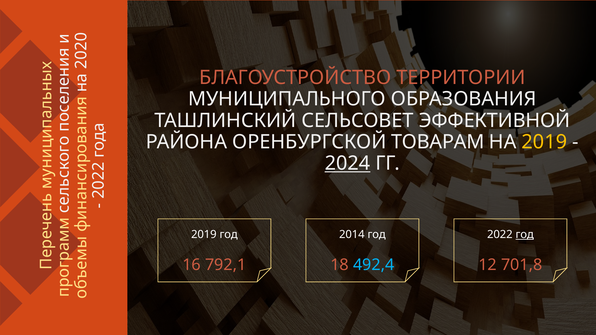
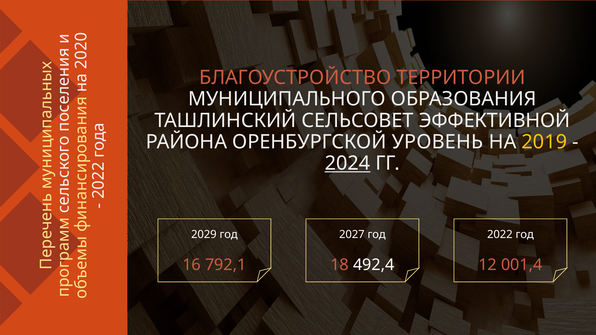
ТОВАРАМ: ТОВАРАМ -> УРОВЕНЬ
2019 at (204, 235): 2019 -> 2029
2014: 2014 -> 2027
год at (525, 235) underline: present -> none
492,4 colour: light blue -> white
701,8: 701,8 -> 001,4
